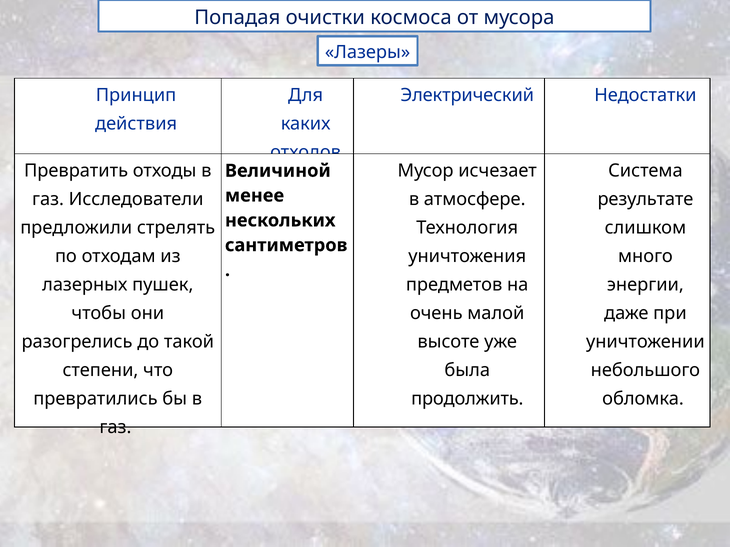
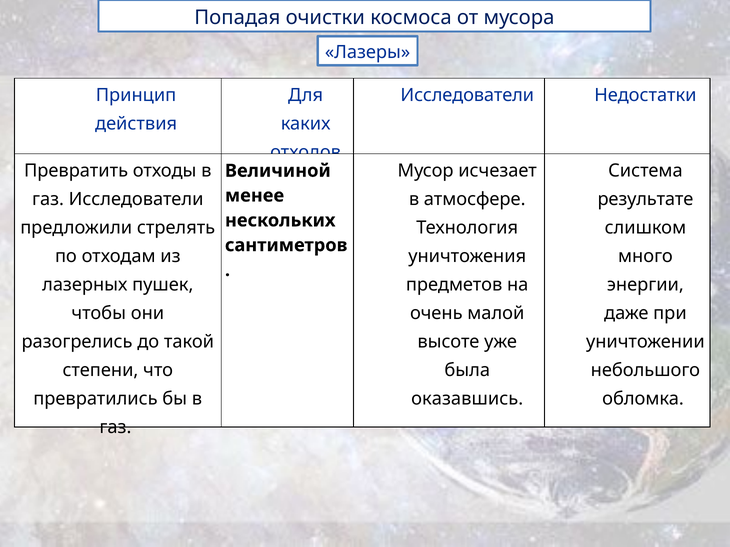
Электрический at (467, 95): Электрический -> Исследователи
продолжить: продолжить -> оказавшись
